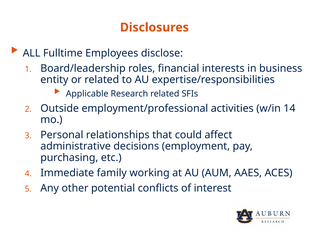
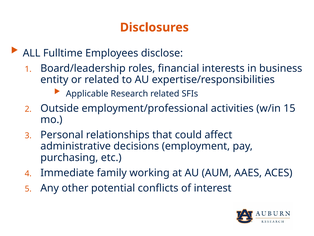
14: 14 -> 15
